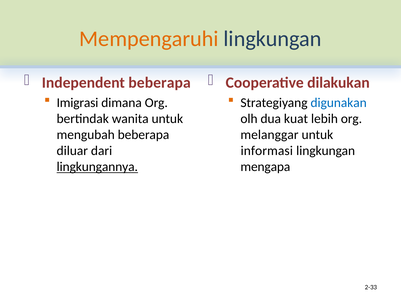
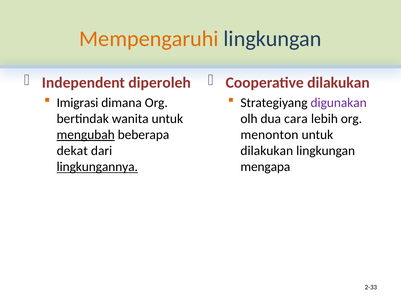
Independent beberapa: beberapa -> diperoleh
digunakan colour: blue -> purple
kuat: kuat -> cara
mengubah underline: none -> present
melanggar: melanggar -> menonton
diluar: diluar -> dekat
informasi at (267, 151): informasi -> dilakukan
